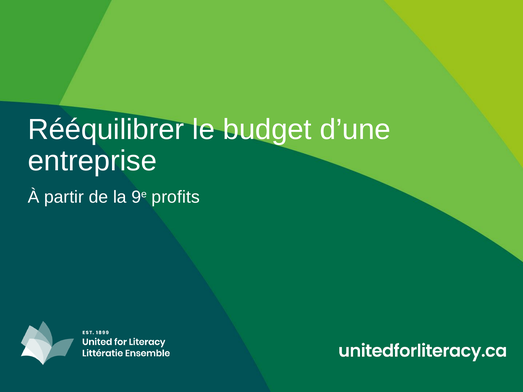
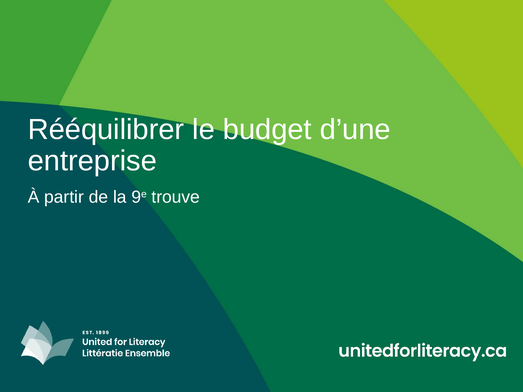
profits: profits -> trouve
